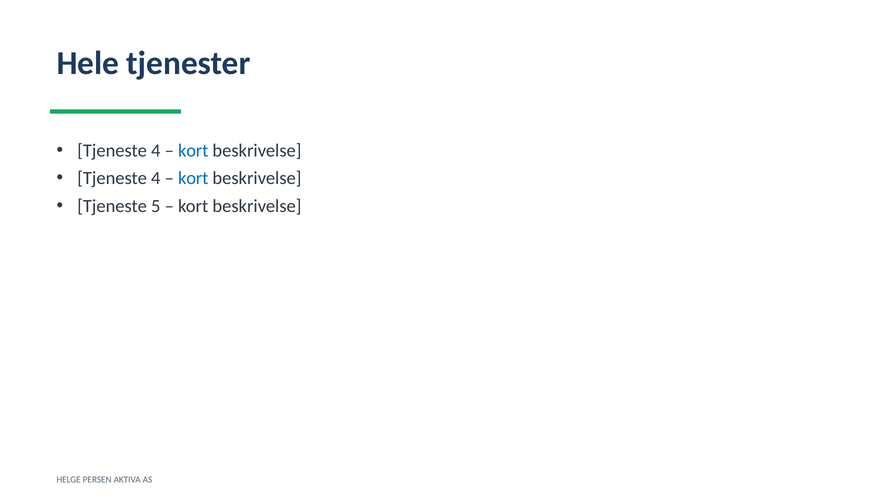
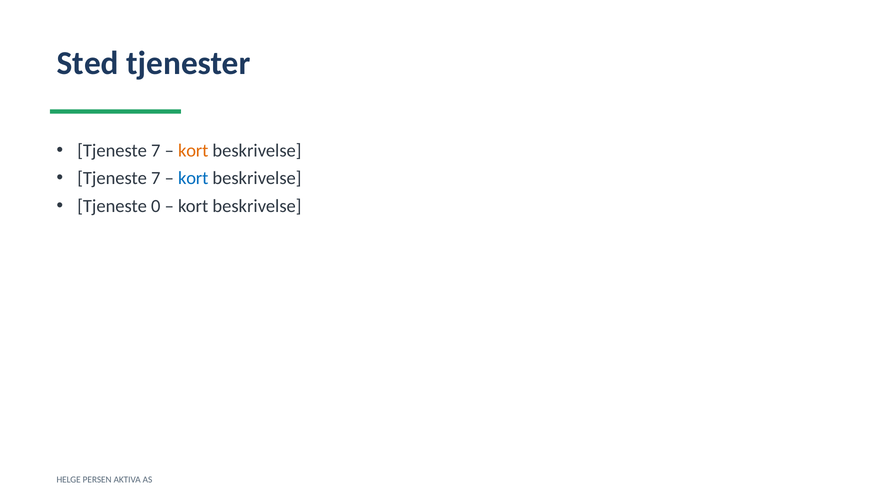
Hele: Hele -> Sted
4 at (156, 150): 4 -> 7
kort at (193, 150) colour: blue -> orange
4 at (156, 178): 4 -> 7
5: 5 -> 0
